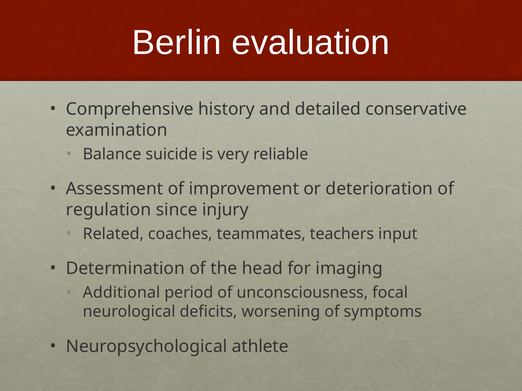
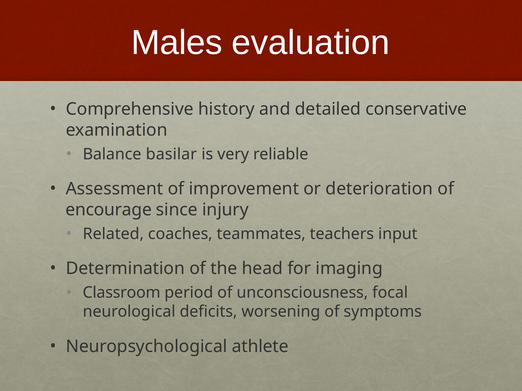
Berlin: Berlin -> Males
suicide: suicide -> basilar
regulation: regulation -> encourage
Additional: Additional -> Classroom
